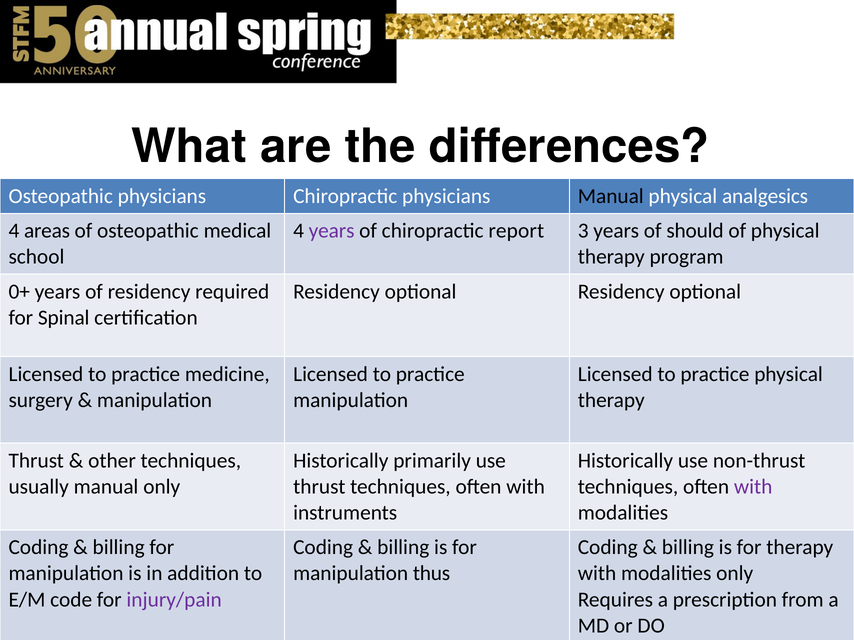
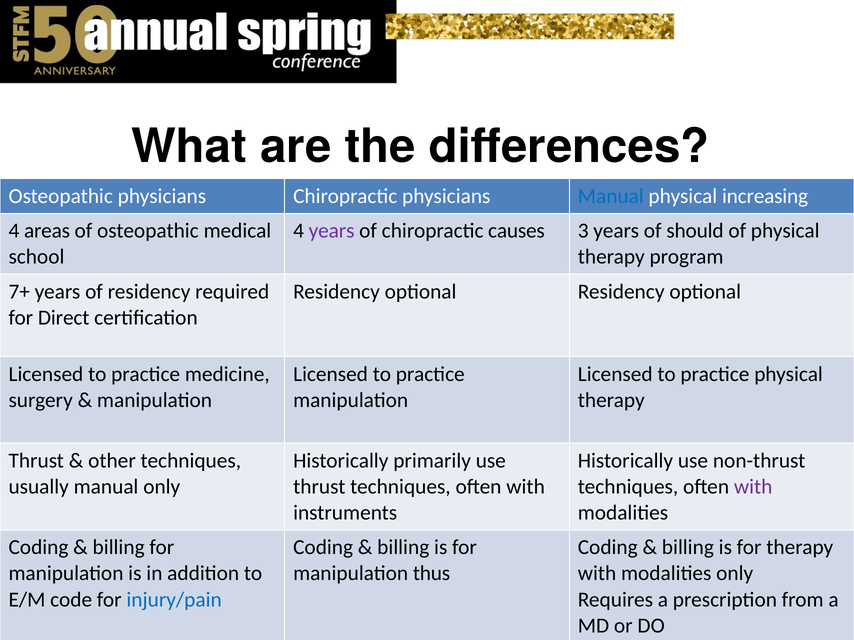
Manual at (611, 196) colour: black -> blue
analgesics: analgesics -> increasing
report: report -> causes
0+: 0+ -> 7+
Spinal: Spinal -> Direct
injury/pain colour: purple -> blue
